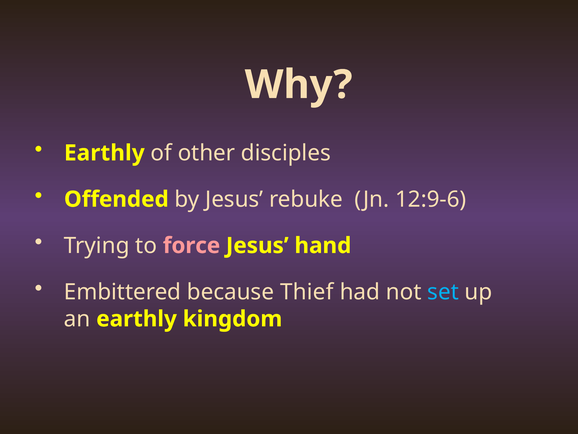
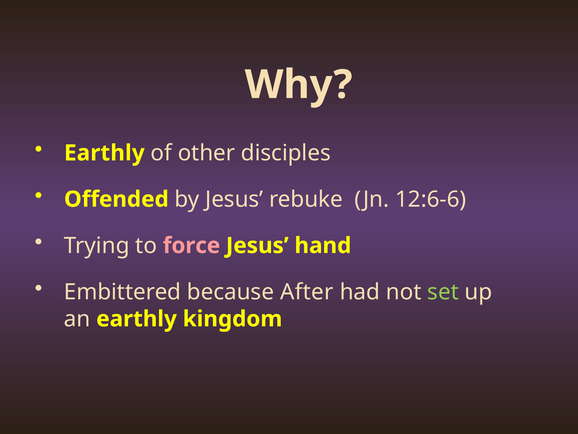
12:9-6: 12:9-6 -> 12:6-6
Thief: Thief -> After
set colour: light blue -> light green
